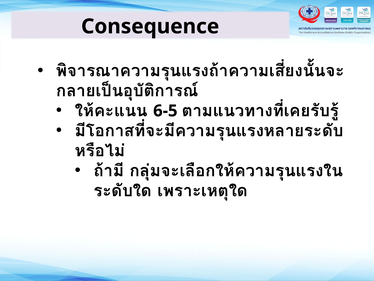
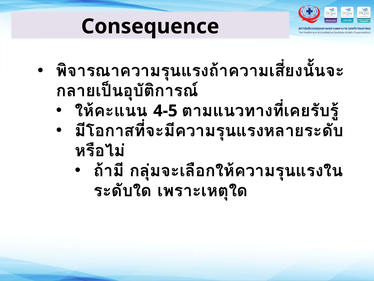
6-5: 6-5 -> 4-5
